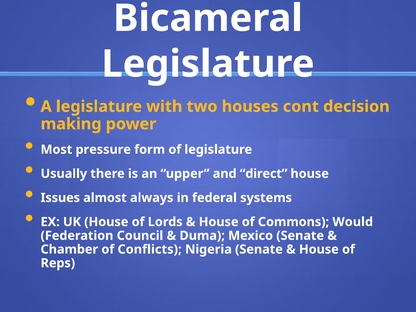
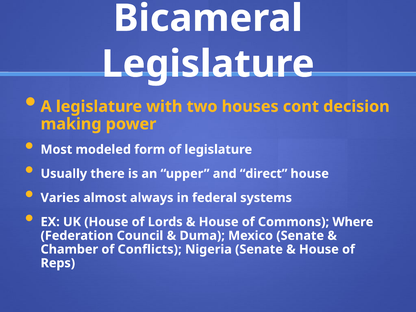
pressure: pressure -> modeled
Issues: Issues -> Varies
Would: Would -> Where
